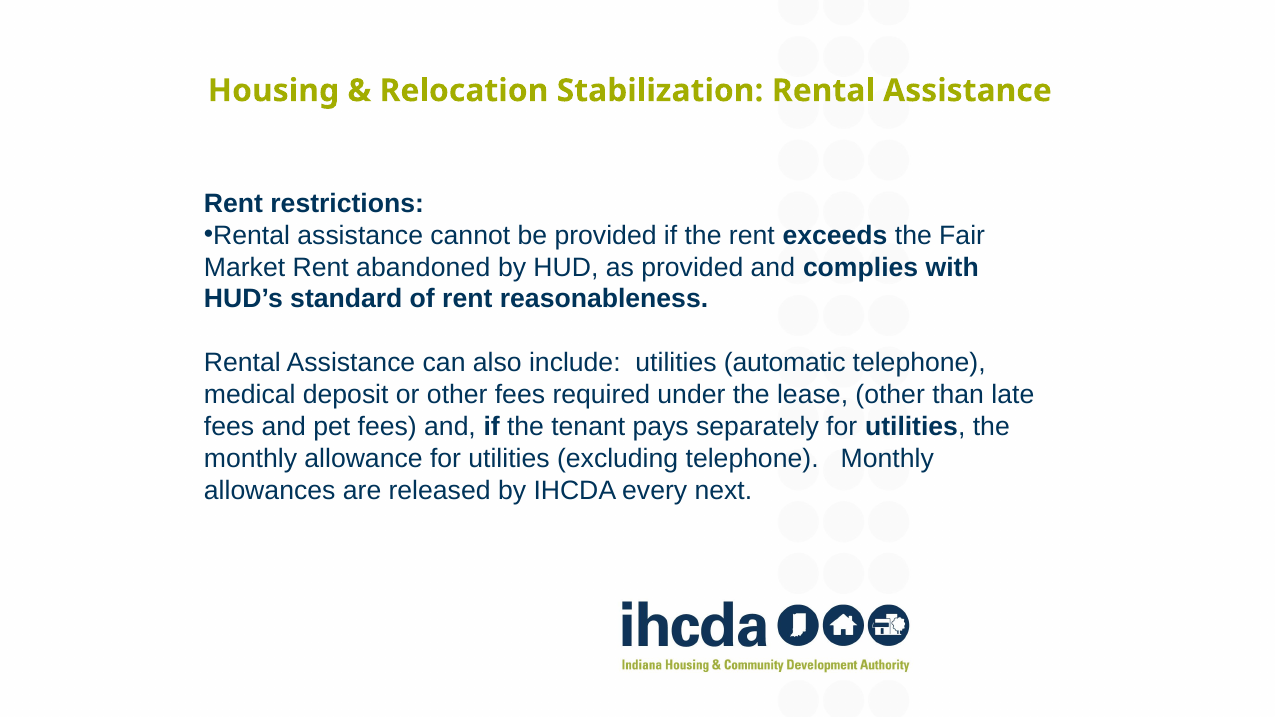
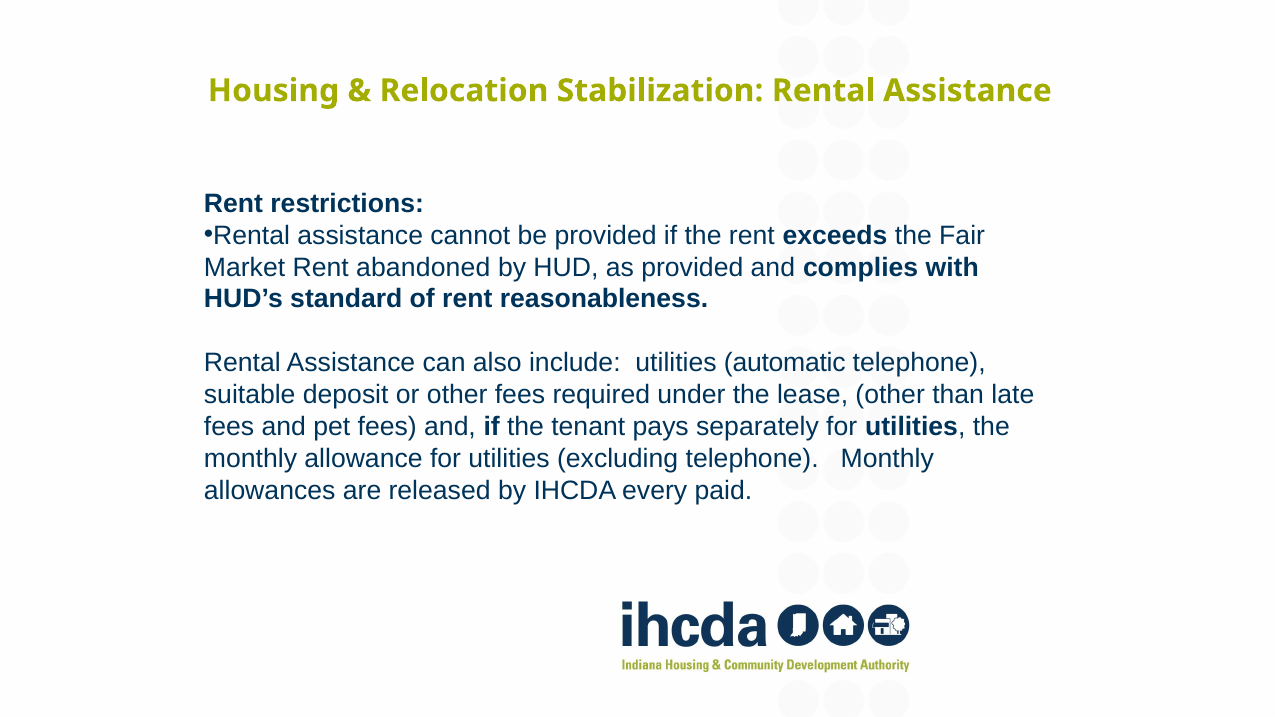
medical: medical -> suitable
next: next -> paid
